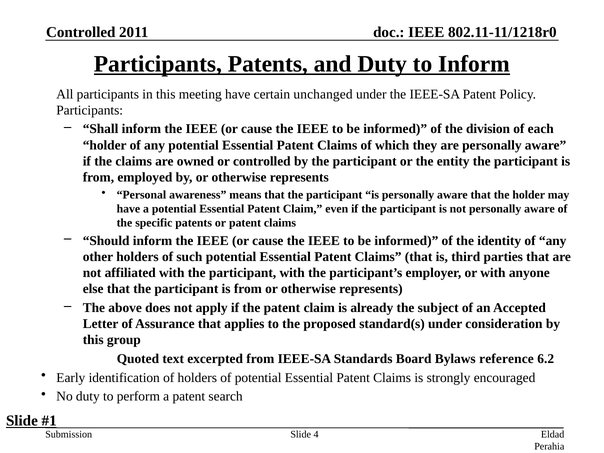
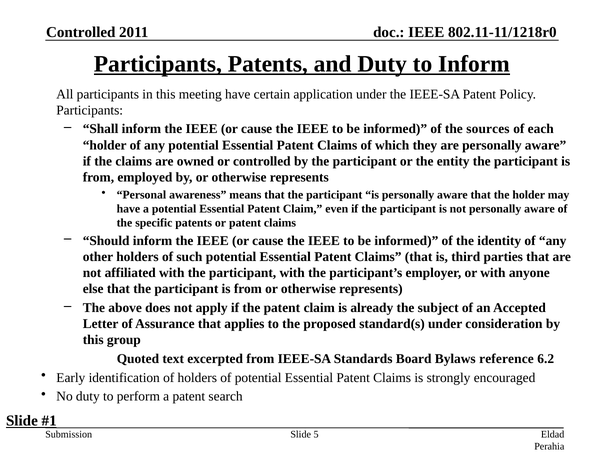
unchanged: unchanged -> application
division: division -> sources
4: 4 -> 5
